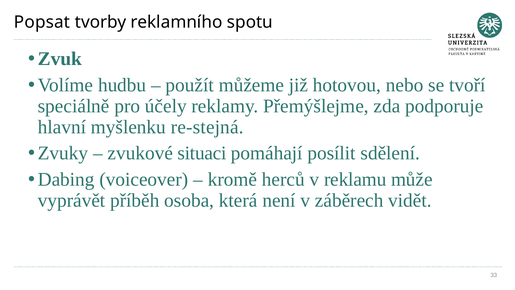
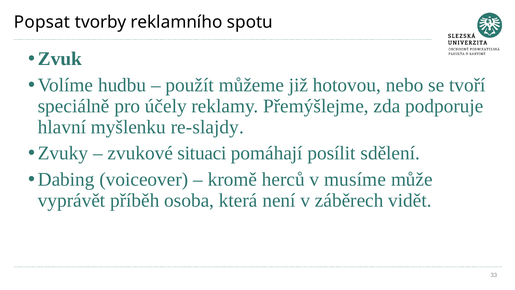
re-stejná: re-stejná -> re-slajdy
reklamu: reklamu -> musíme
